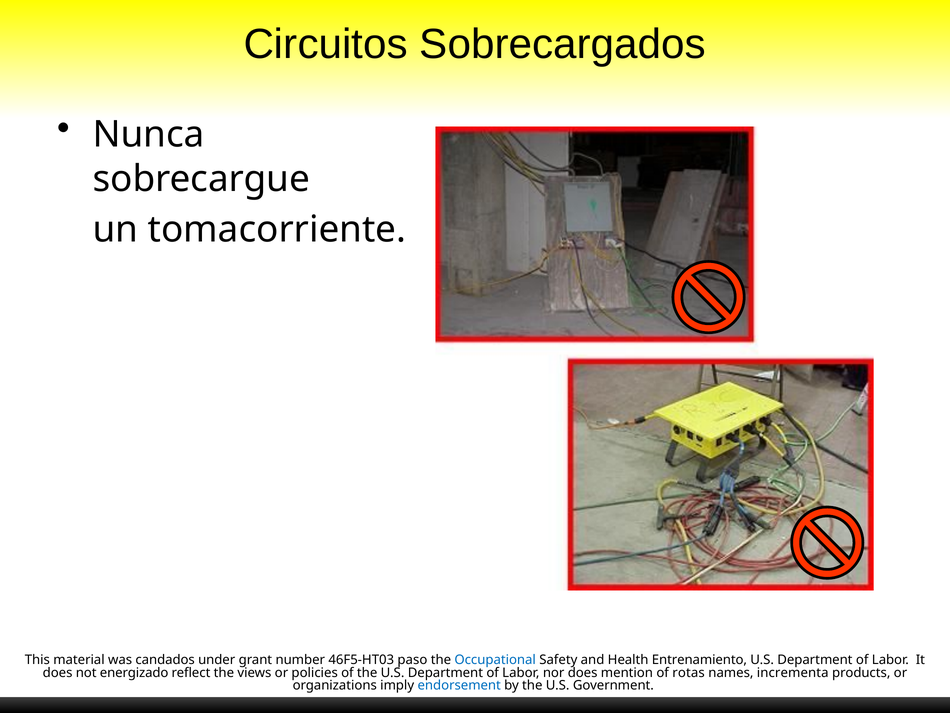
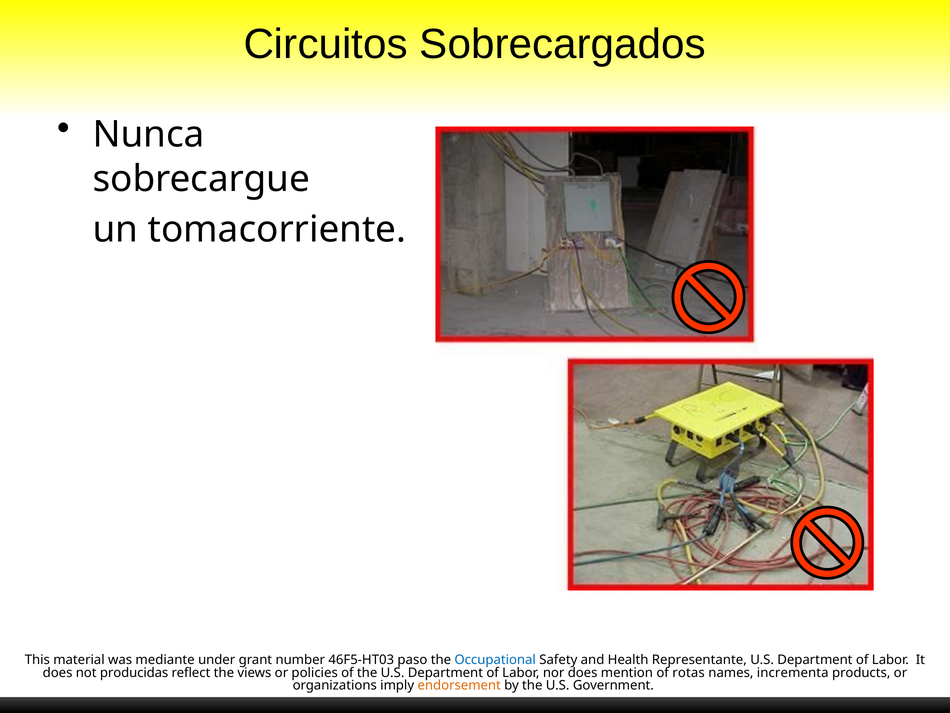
candados: candados -> mediante
Entrenamiento: Entrenamiento -> Representante
energizado: energizado -> producidas
endorsement colour: blue -> orange
